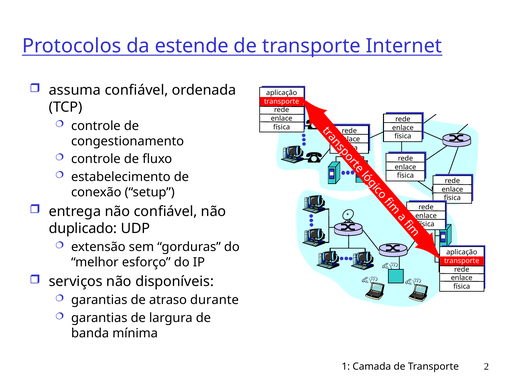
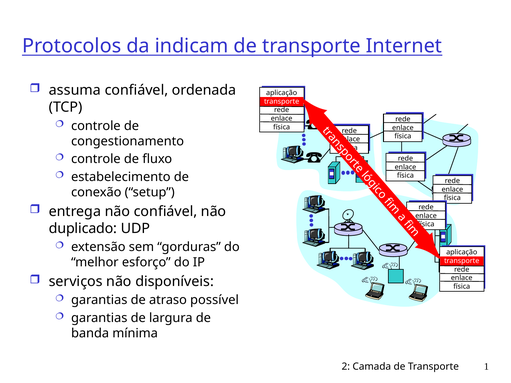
estende: estende -> indicam
durante: durante -> possível
1: 1 -> 2
2: 2 -> 1
